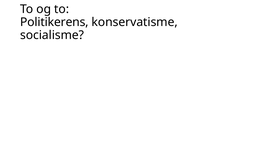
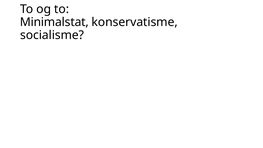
Politikerens: Politikerens -> Minimalstat
